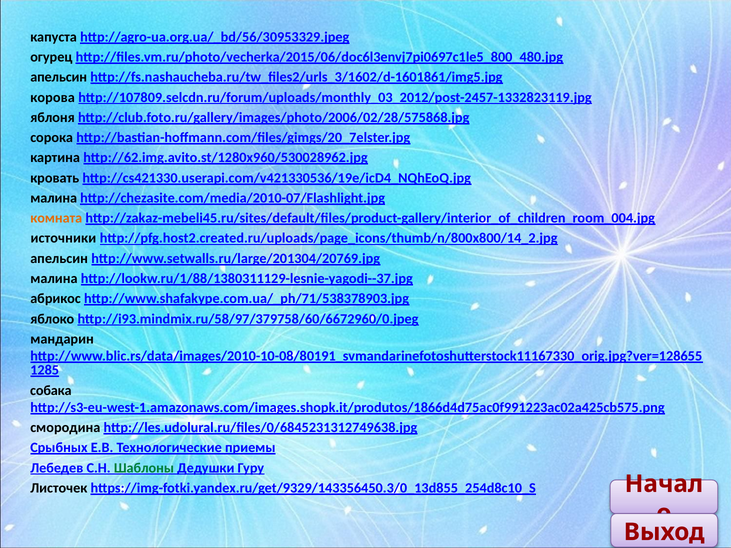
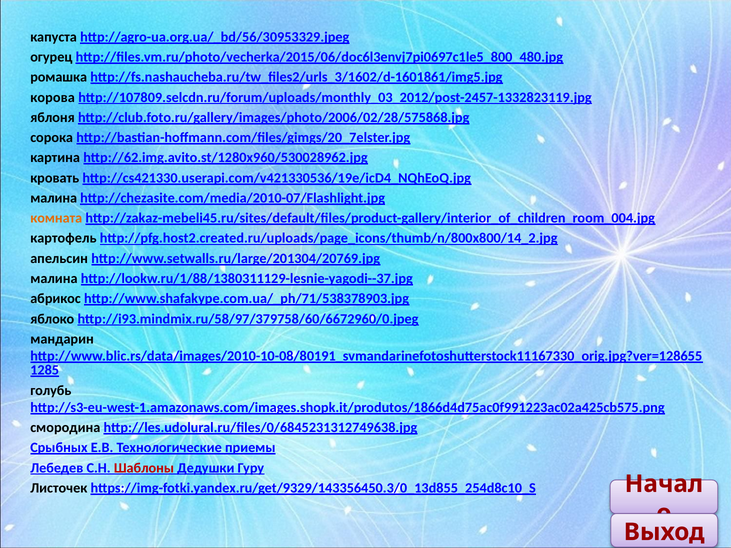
апельсин at (59, 77): апельсин -> ромашка
источники: источники -> картофель
собака: собака -> голубь
Шаблоны colour: green -> red
